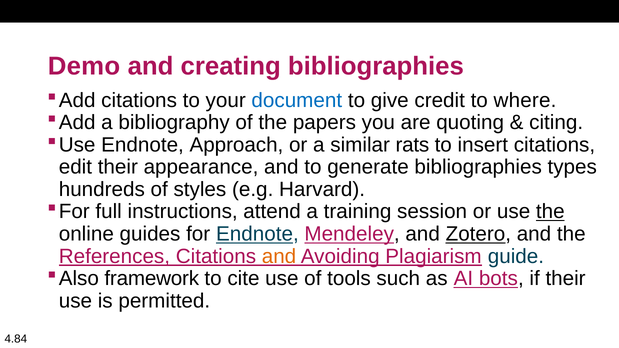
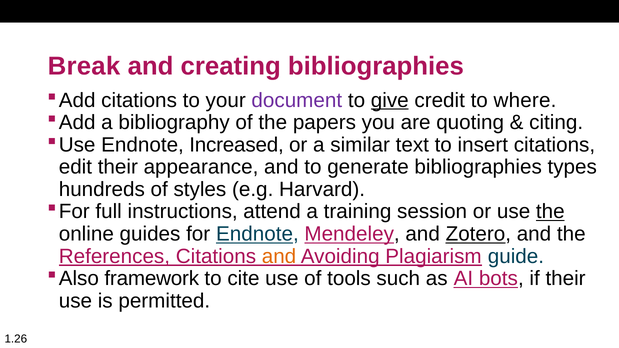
Demo: Demo -> Break
document colour: blue -> purple
give underline: none -> present
Approach: Approach -> Increased
rats: rats -> text
4.84: 4.84 -> 1.26
